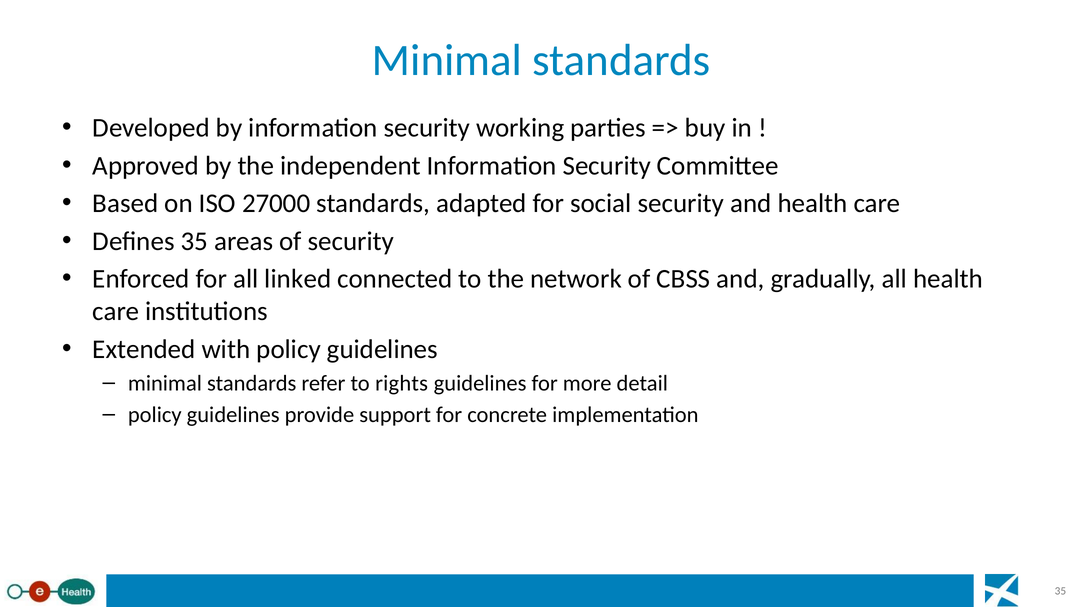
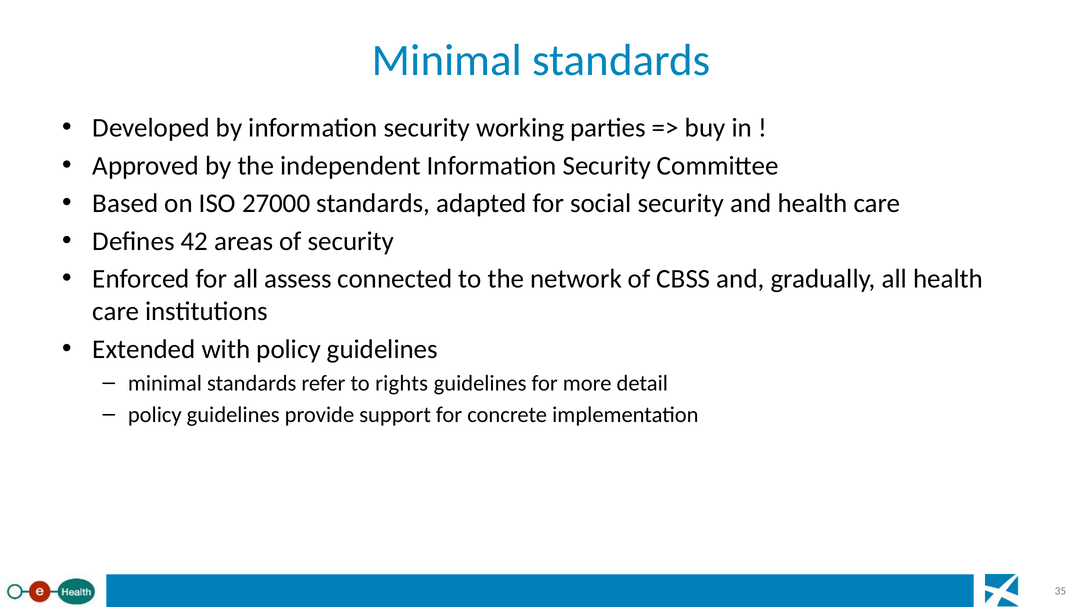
Defines 35: 35 -> 42
linked: linked -> assess
